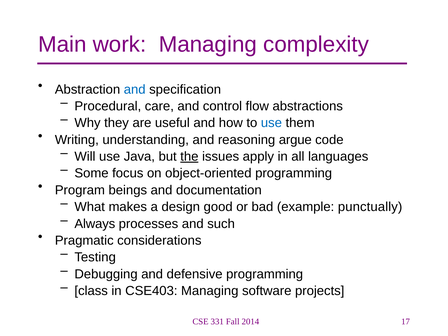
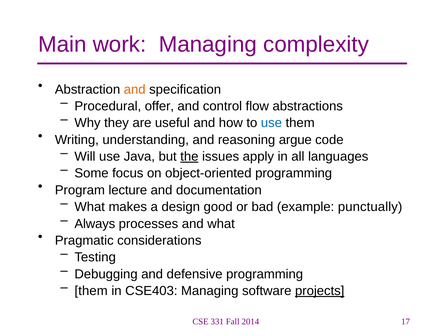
and at (135, 89) colour: blue -> orange
care: care -> offer
beings: beings -> lecture
and such: such -> what
class at (91, 291): class -> them
projects underline: none -> present
